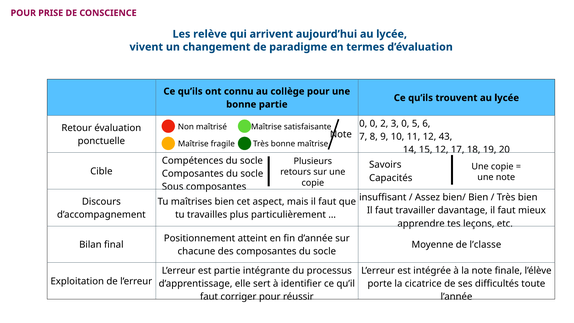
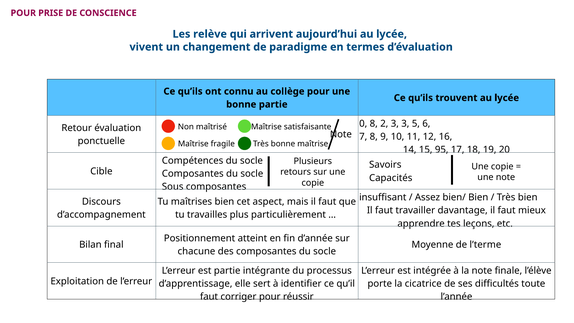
0 0: 0 -> 8
3 0: 0 -> 3
43: 43 -> 16
15 12: 12 -> 95
l’classe: l’classe -> l’terme
